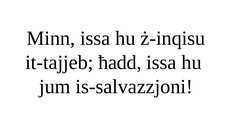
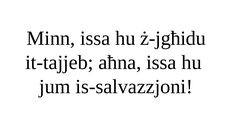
ż-inqisu: ż-inqisu -> ż-jgħidu
ħadd: ħadd -> aħna
